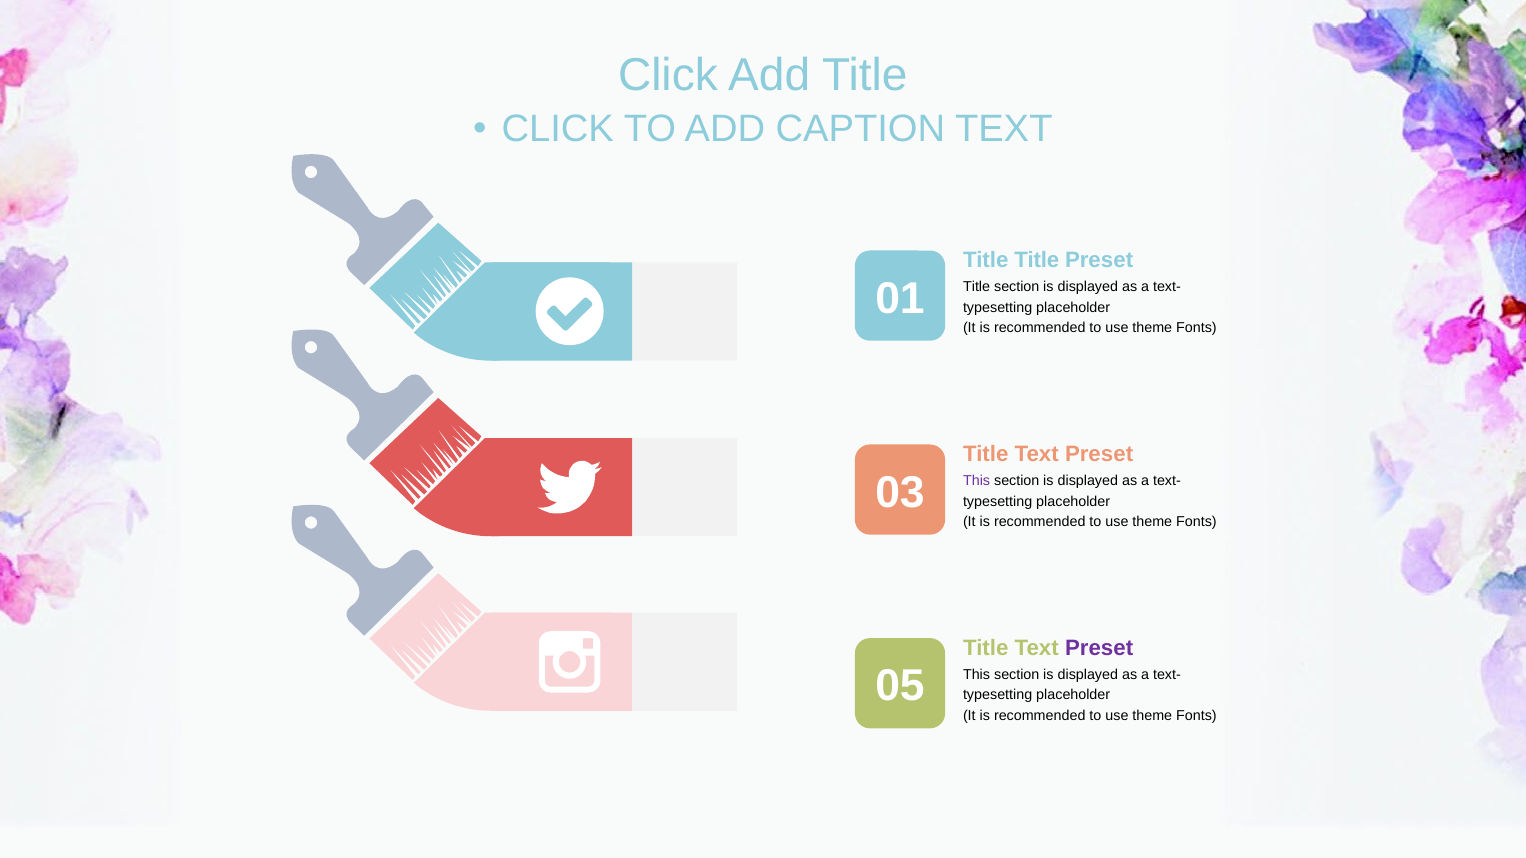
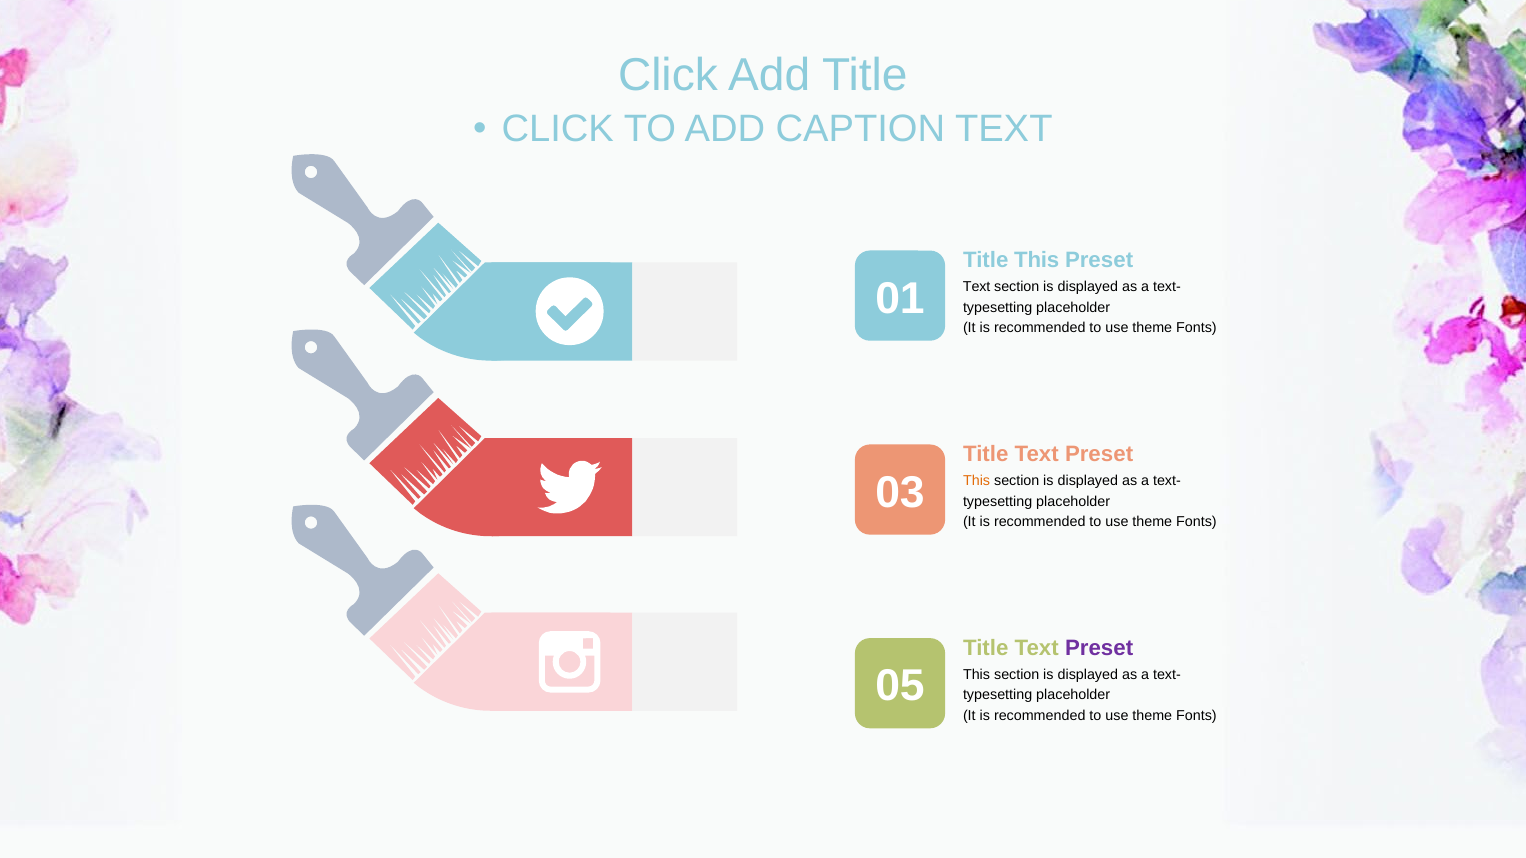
Title Title: Title -> This
Title at (977, 287): Title -> Text
This at (977, 481) colour: purple -> orange
